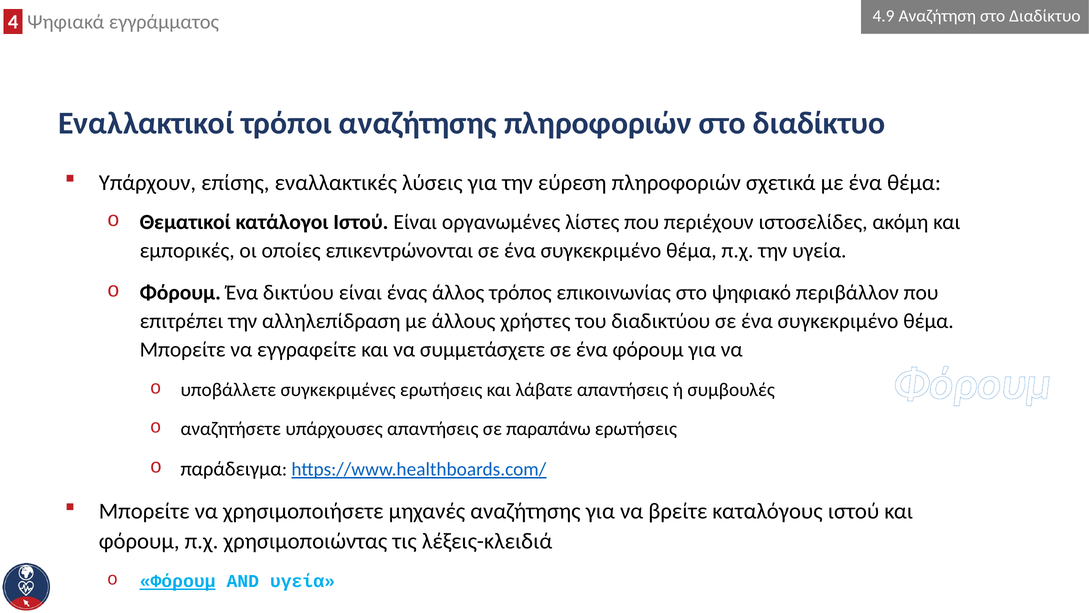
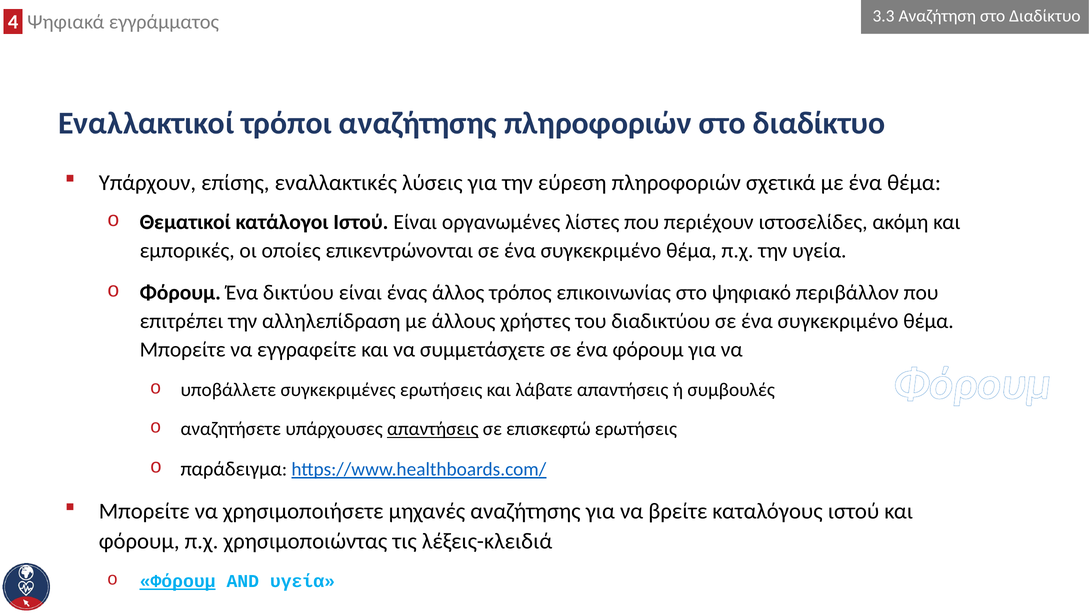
4.9: 4.9 -> 3.3
απαντήσεις at (433, 429) underline: none -> present
παραπάνω: παραπάνω -> επισκεφτώ
